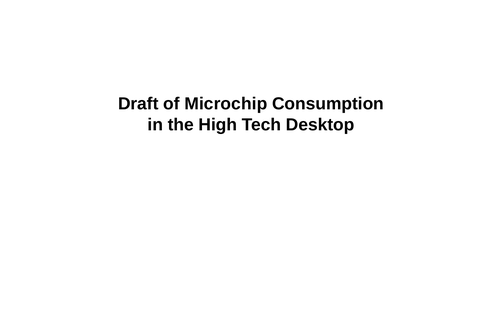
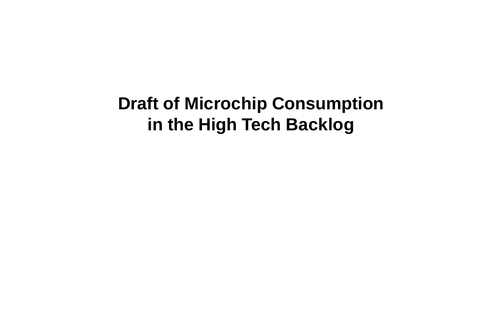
Desktop: Desktop -> Backlog
